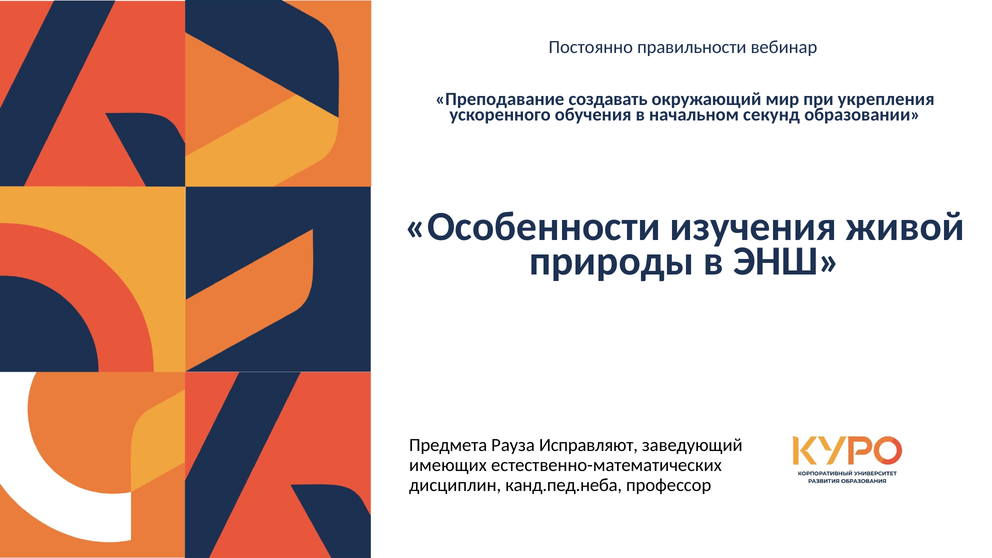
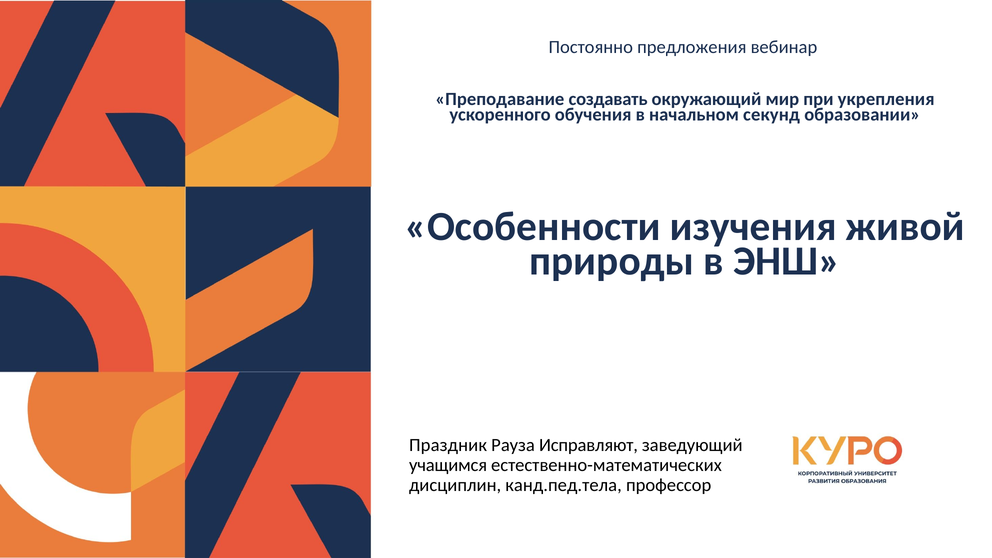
правильности: правильности -> предложения
Предмета: Предмета -> Праздник
имеющих: имеющих -> учащимся
канд.пед.неба: канд.пед.неба -> канд.пед.тела
